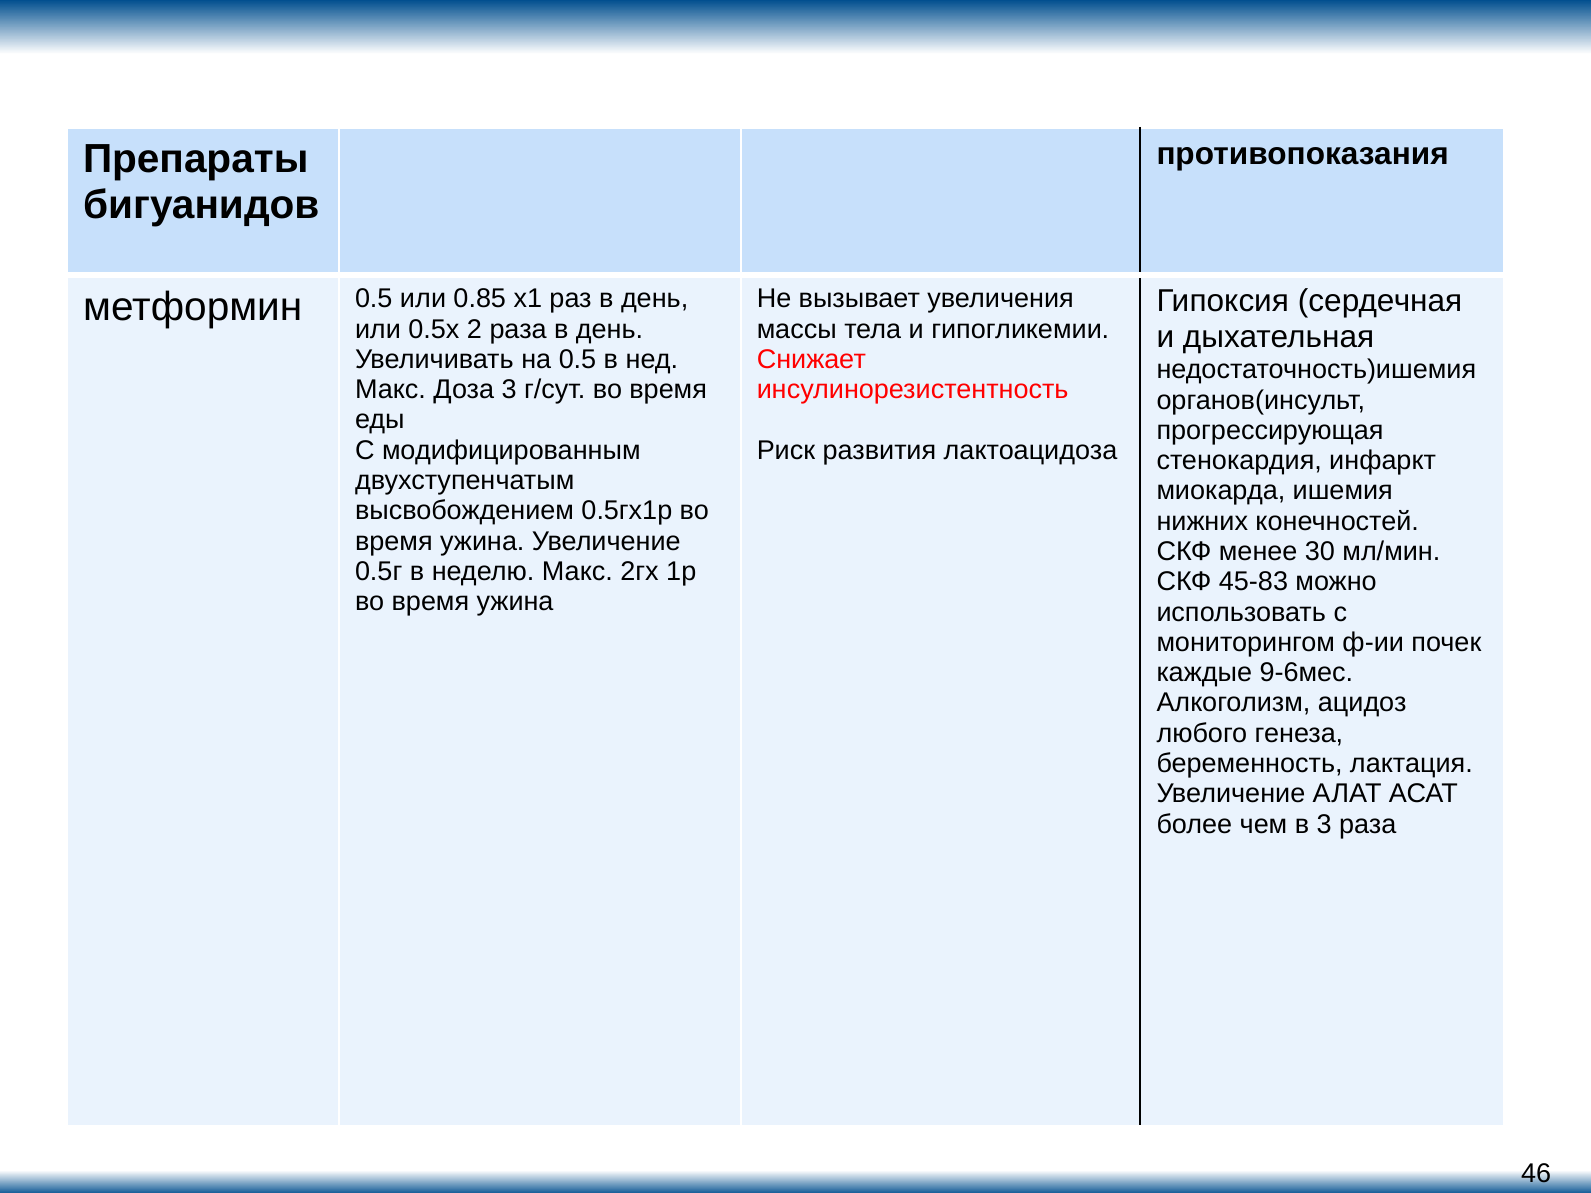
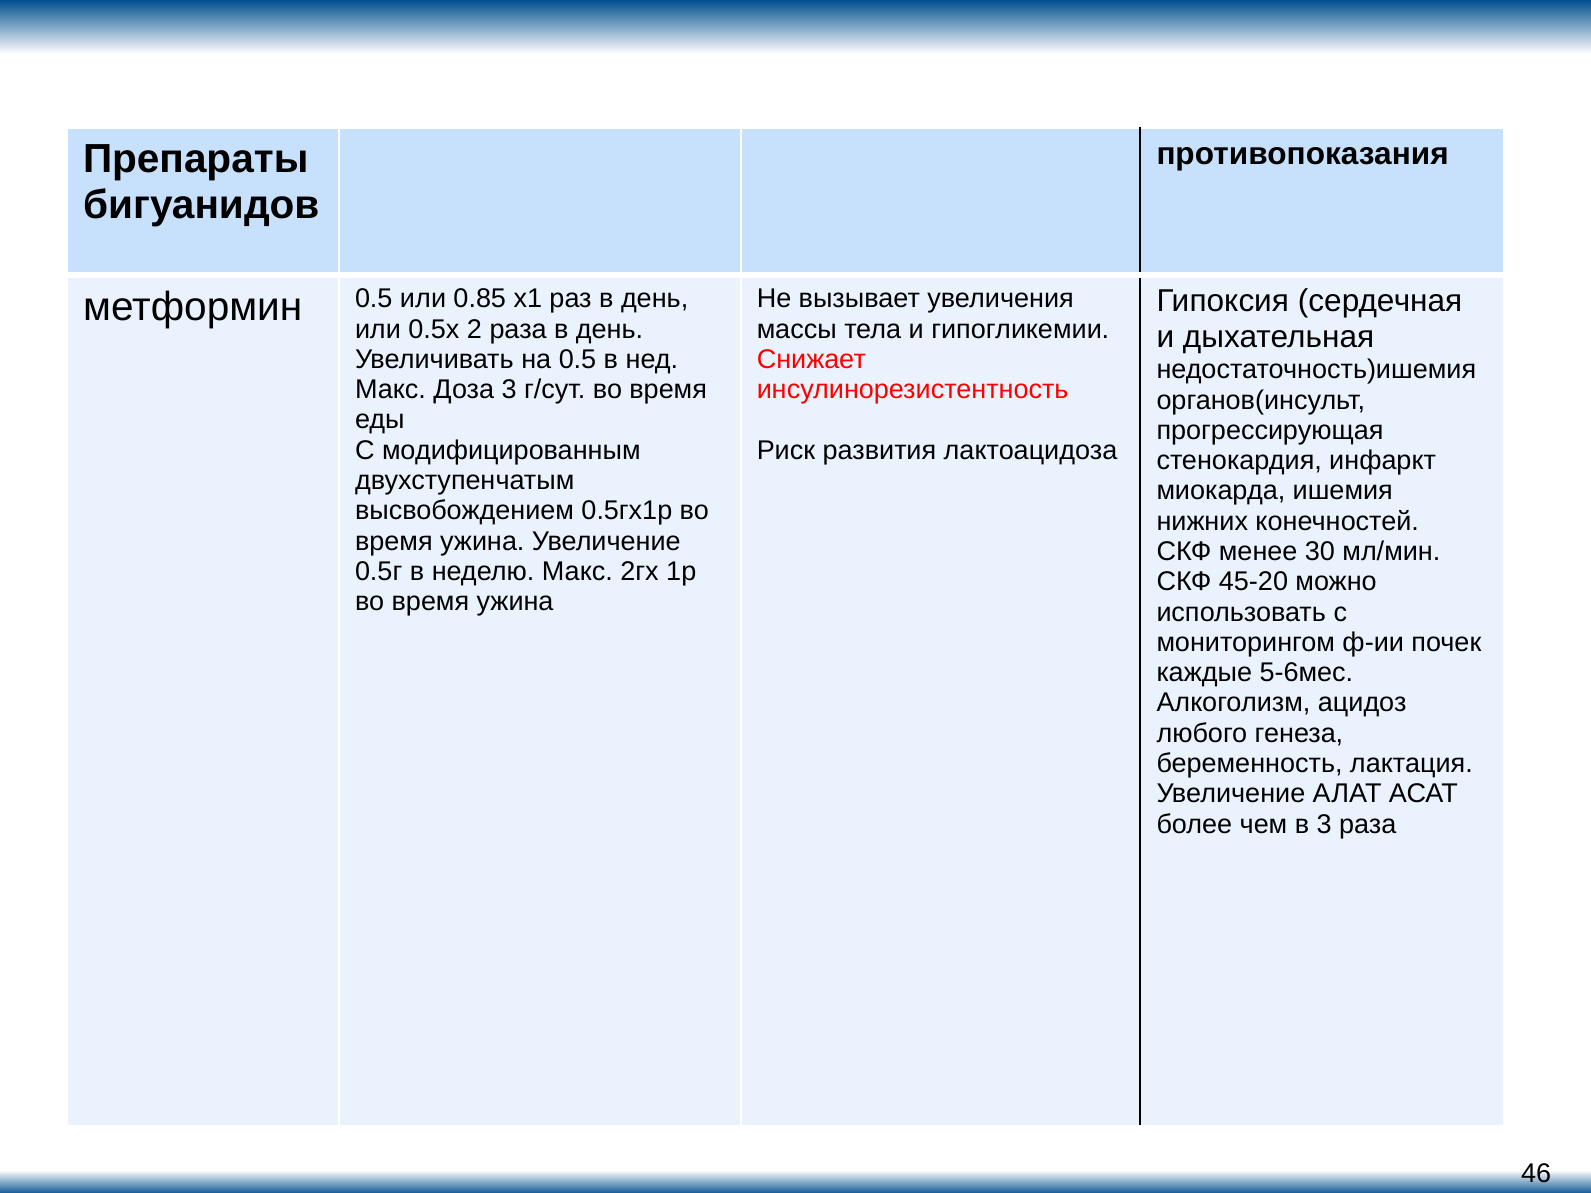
45-83: 45-83 -> 45-20
9-6мес: 9-6мес -> 5-6мес
